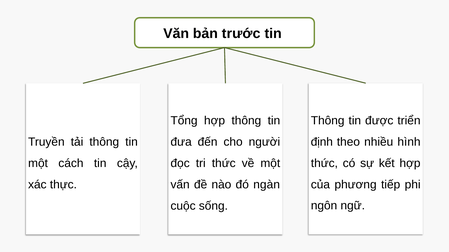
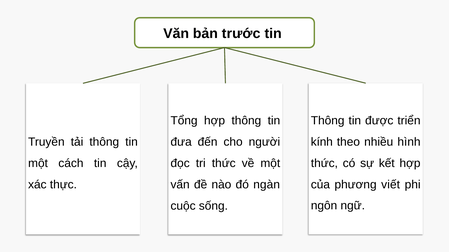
định: định -> kính
tiếp: tiếp -> viết
